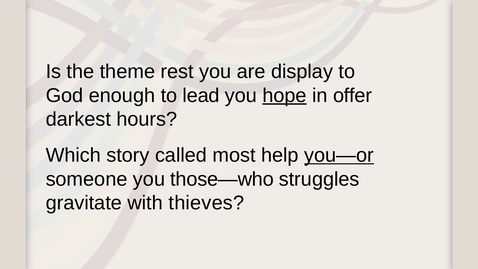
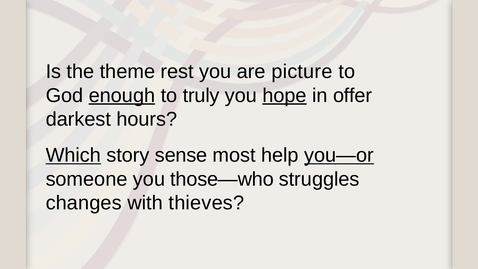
display: display -> picture
enough underline: none -> present
lead: lead -> truly
Which underline: none -> present
called: called -> sense
gravitate: gravitate -> changes
